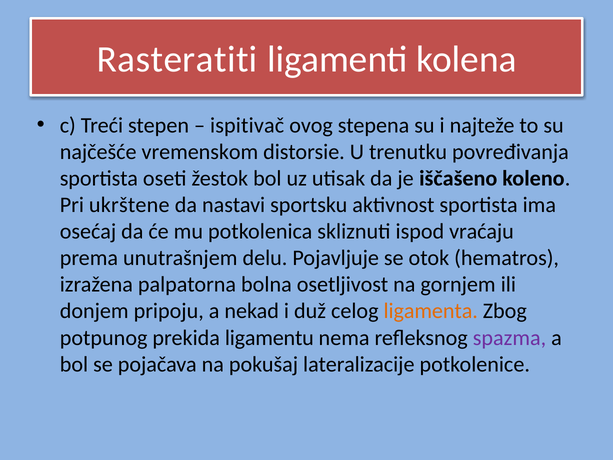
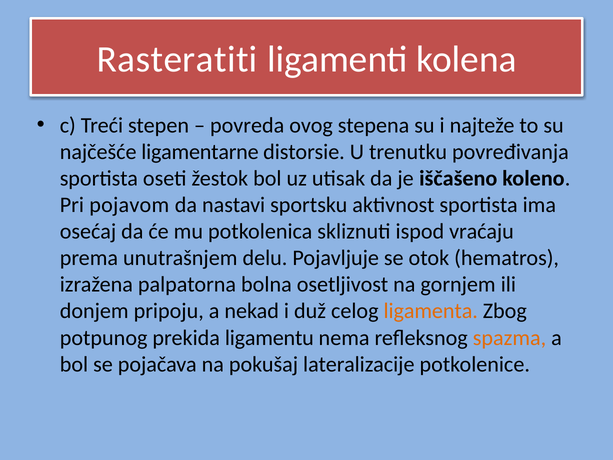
ispitivač: ispitivač -> povreda
vremenskom: vremenskom -> ligamentarne
ukrštene: ukrštene -> pojavom
spazma colour: purple -> orange
